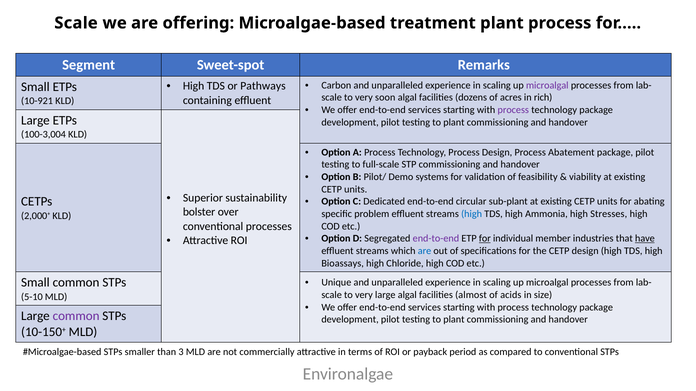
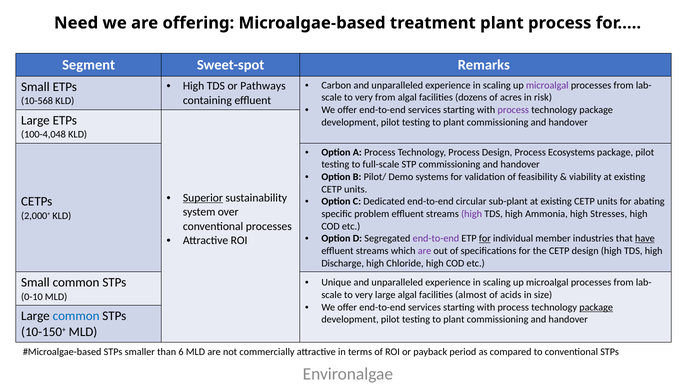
Scale at (76, 23): Scale -> Need
very soon: soon -> from
rich: rich -> risk
10-921: 10-921 -> 10-568
100-3,004: 100-3,004 -> 100-4,048
Abatement: Abatement -> Ecosystems
Superior underline: none -> present
bolster: bolster -> system
high at (472, 214) colour: blue -> purple
are at (425, 251) colour: blue -> purple
Bioassays: Bioassays -> Discharge
5-10: 5-10 -> 0-10
package at (596, 308) underline: none -> present
common at (76, 316) colour: purple -> blue
3: 3 -> 6
